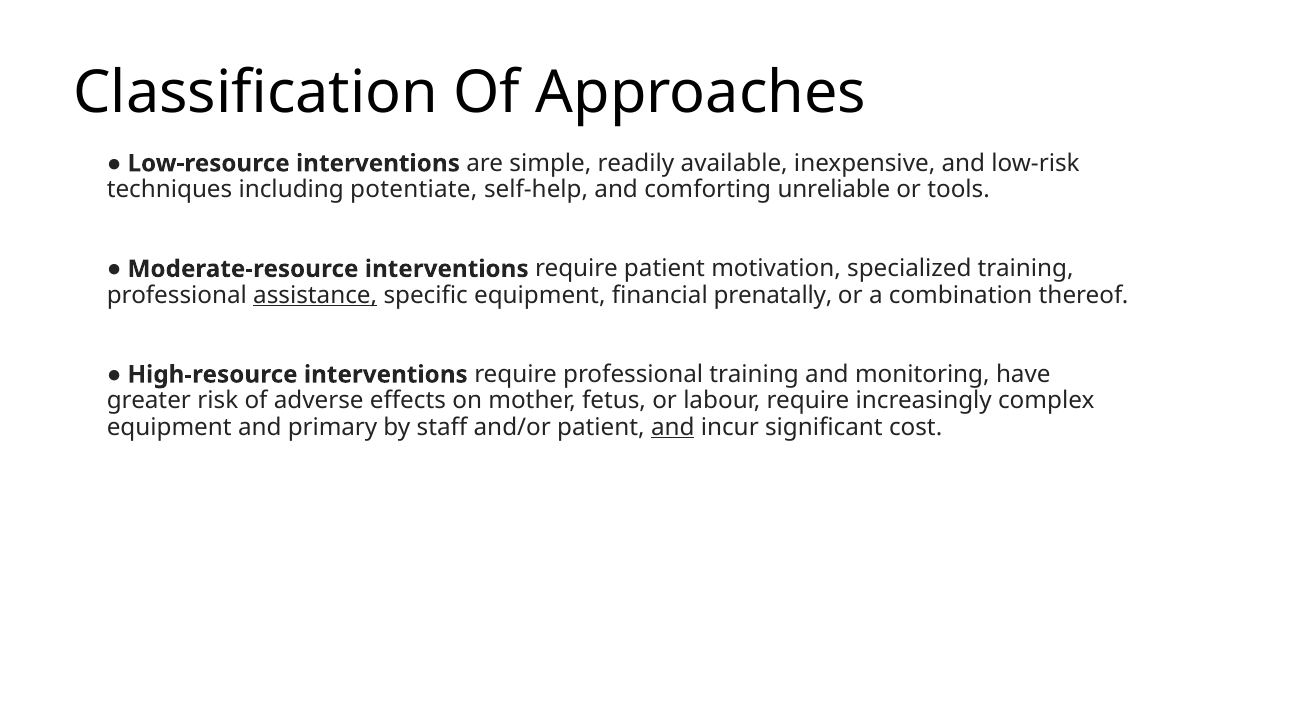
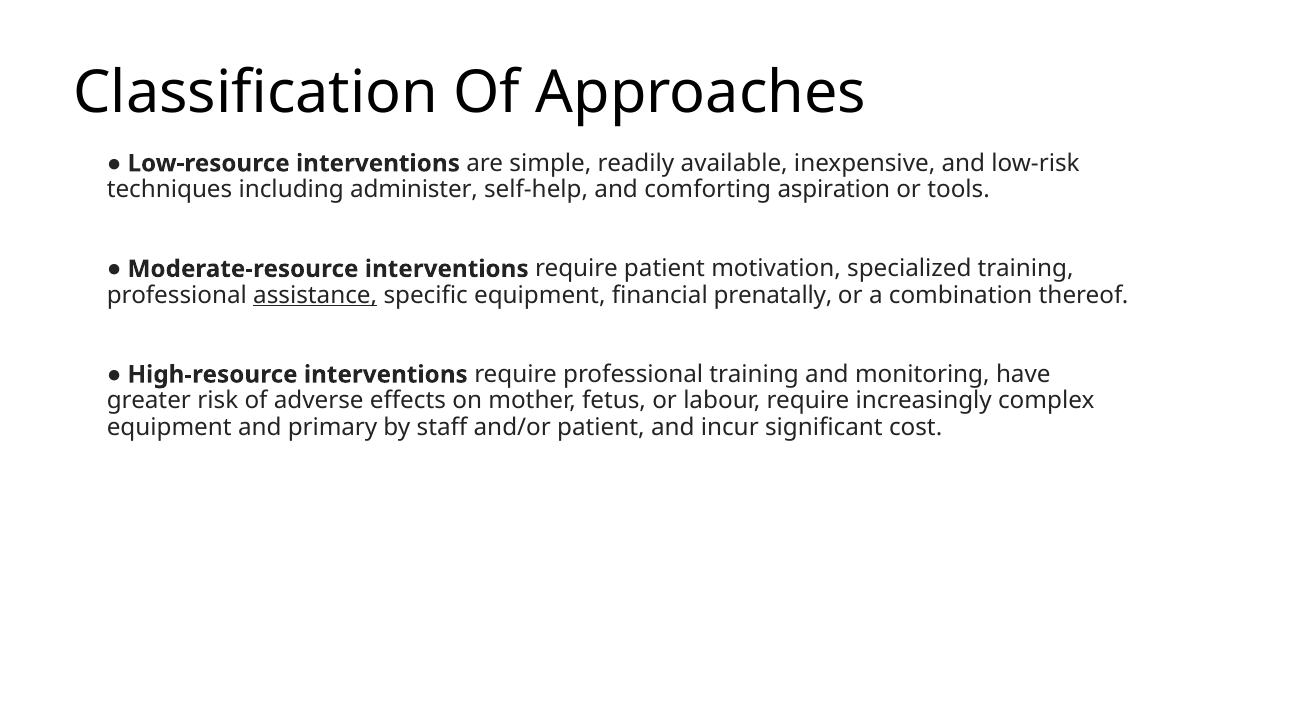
potentiate: potentiate -> administer
unreliable: unreliable -> aspiration
and at (673, 427) underline: present -> none
